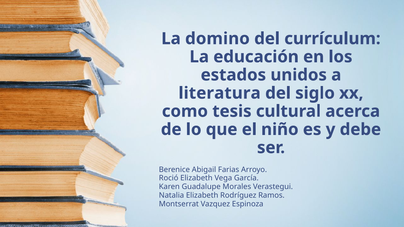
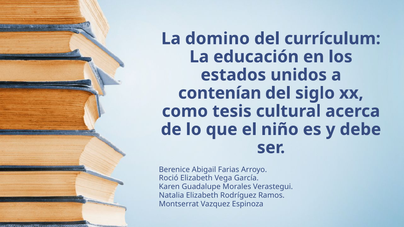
literatura: literatura -> contenían
